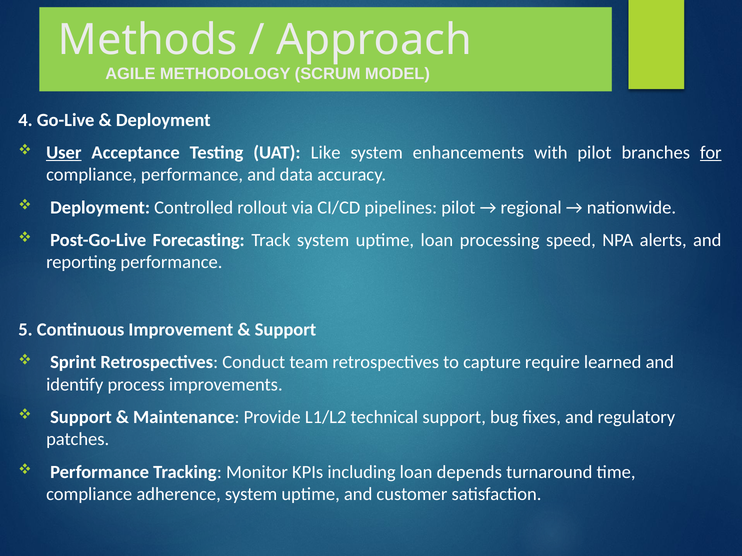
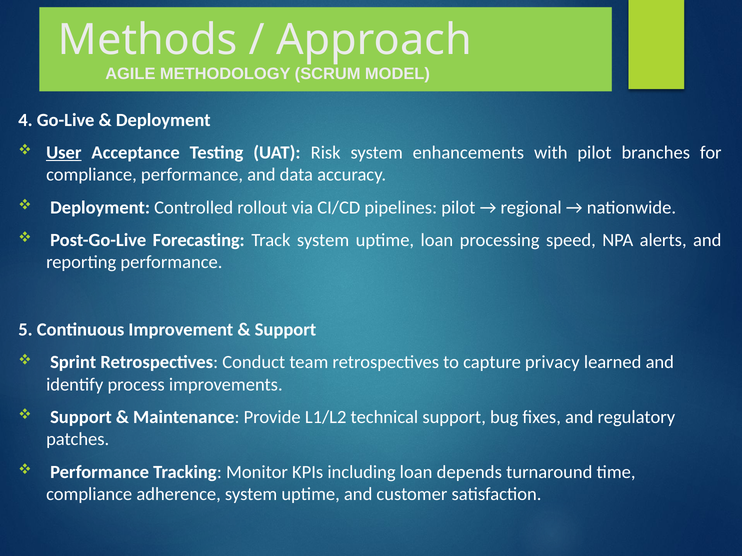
Like: Like -> Risk
for underline: present -> none
require: require -> privacy
